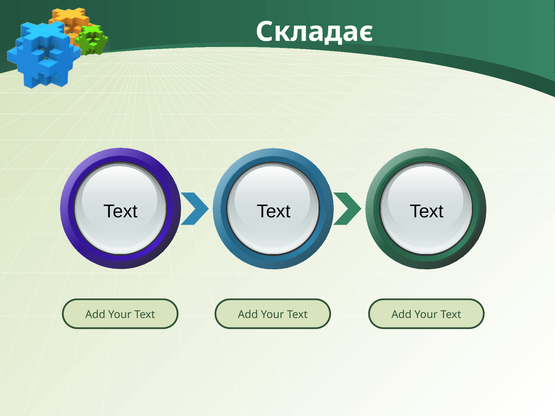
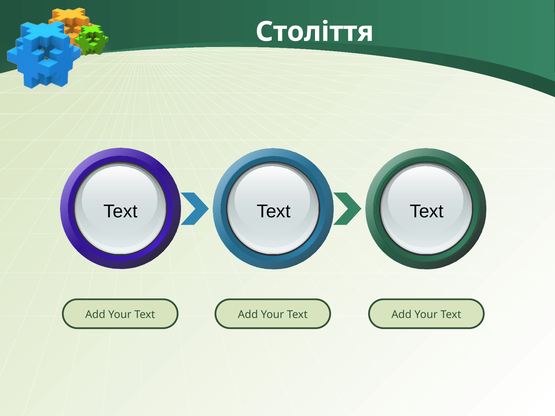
Складає: Складає -> Століття
